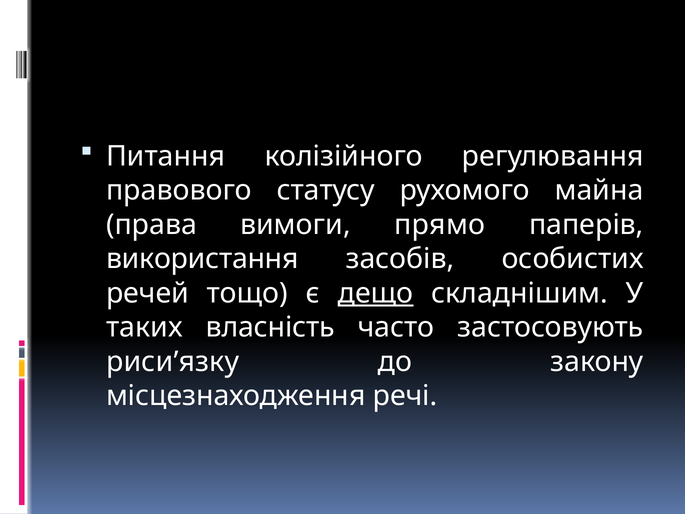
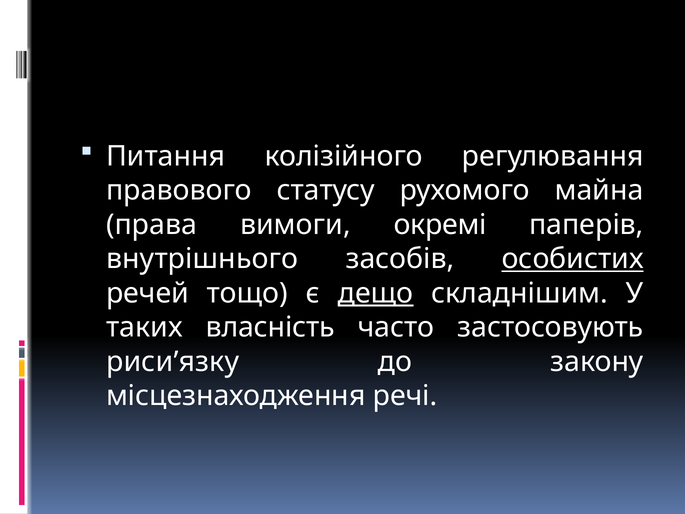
прямо: прямо -> окремі
використання: використання -> внутрішнього
особистих underline: none -> present
